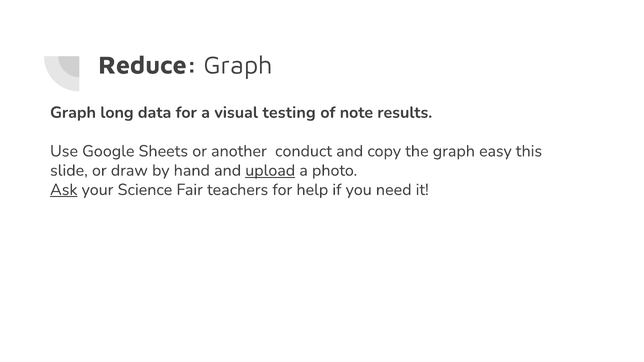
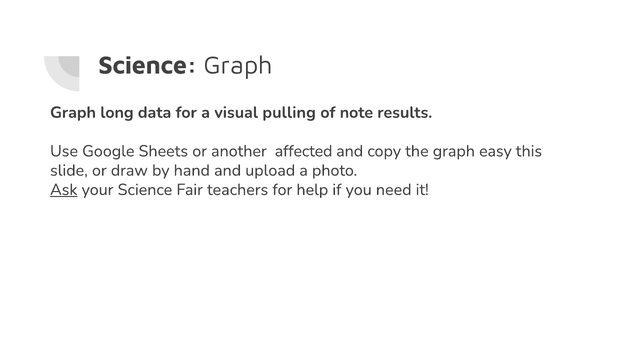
Reduce at (148, 65): Reduce -> Science
testing: testing -> pulling
conduct: conduct -> affected
upload underline: present -> none
